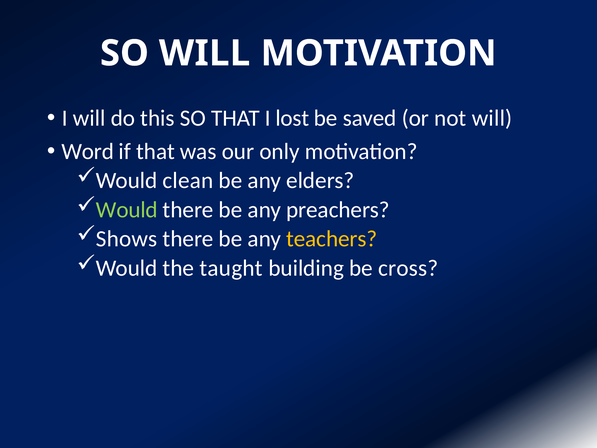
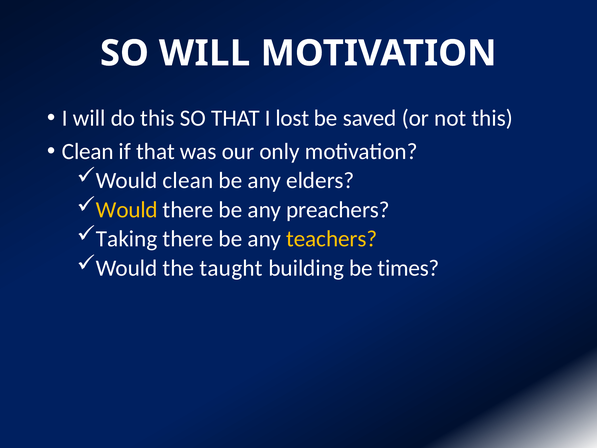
not will: will -> this
Word at (88, 151): Word -> Clean
Would at (127, 210) colour: light green -> yellow
Shows: Shows -> Taking
cross: cross -> times
